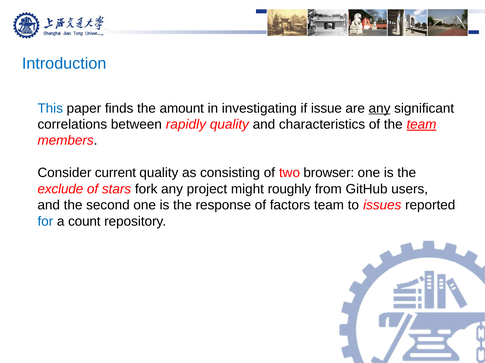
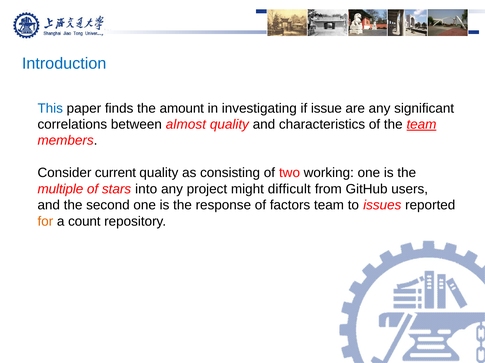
any at (380, 108) underline: present -> none
rapidly: rapidly -> almost
browser: browser -> working
exclude: exclude -> multiple
fork: fork -> into
roughly: roughly -> difficult
for colour: blue -> orange
